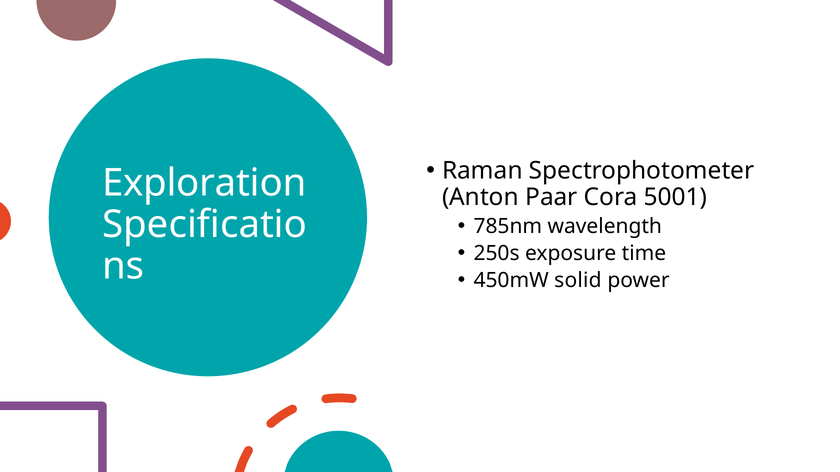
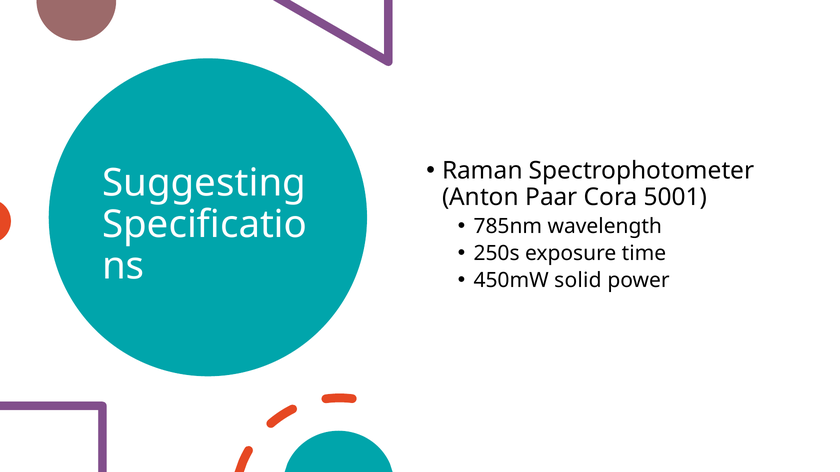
Exploration: Exploration -> Suggesting
